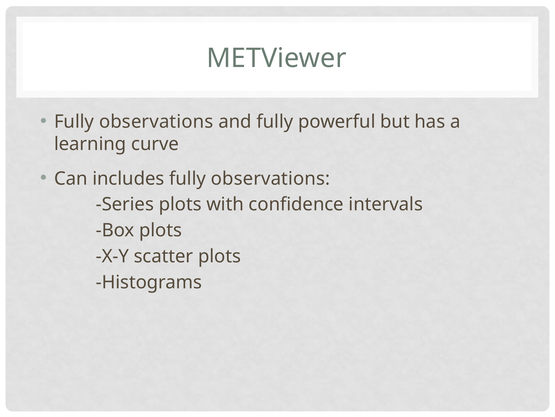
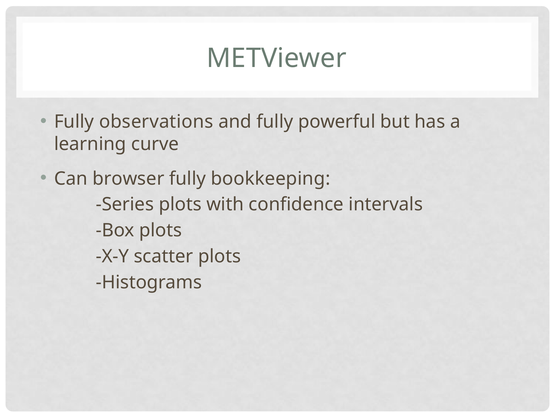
includes: includes -> browser
observations at (270, 178): observations -> bookkeeping
